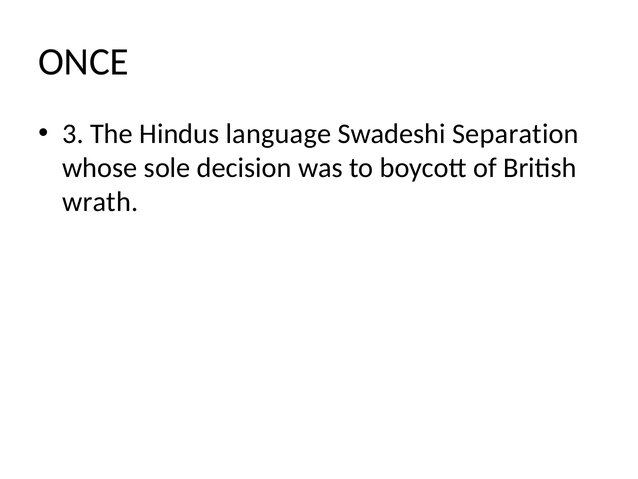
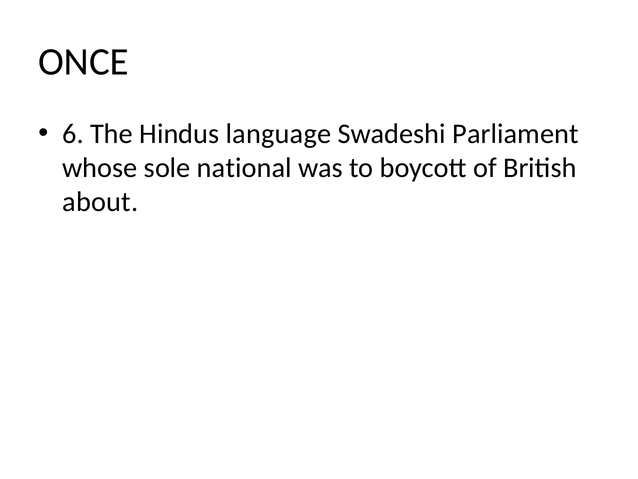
3: 3 -> 6
Separation: Separation -> Parliament
decision: decision -> national
wrath: wrath -> about
